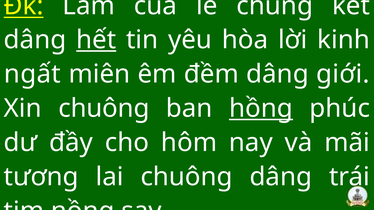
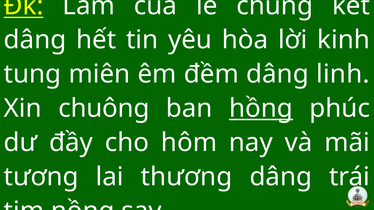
hết underline: present -> none
ngất: ngất -> tung
giới: giới -> linh
lai chuông: chuông -> thương
